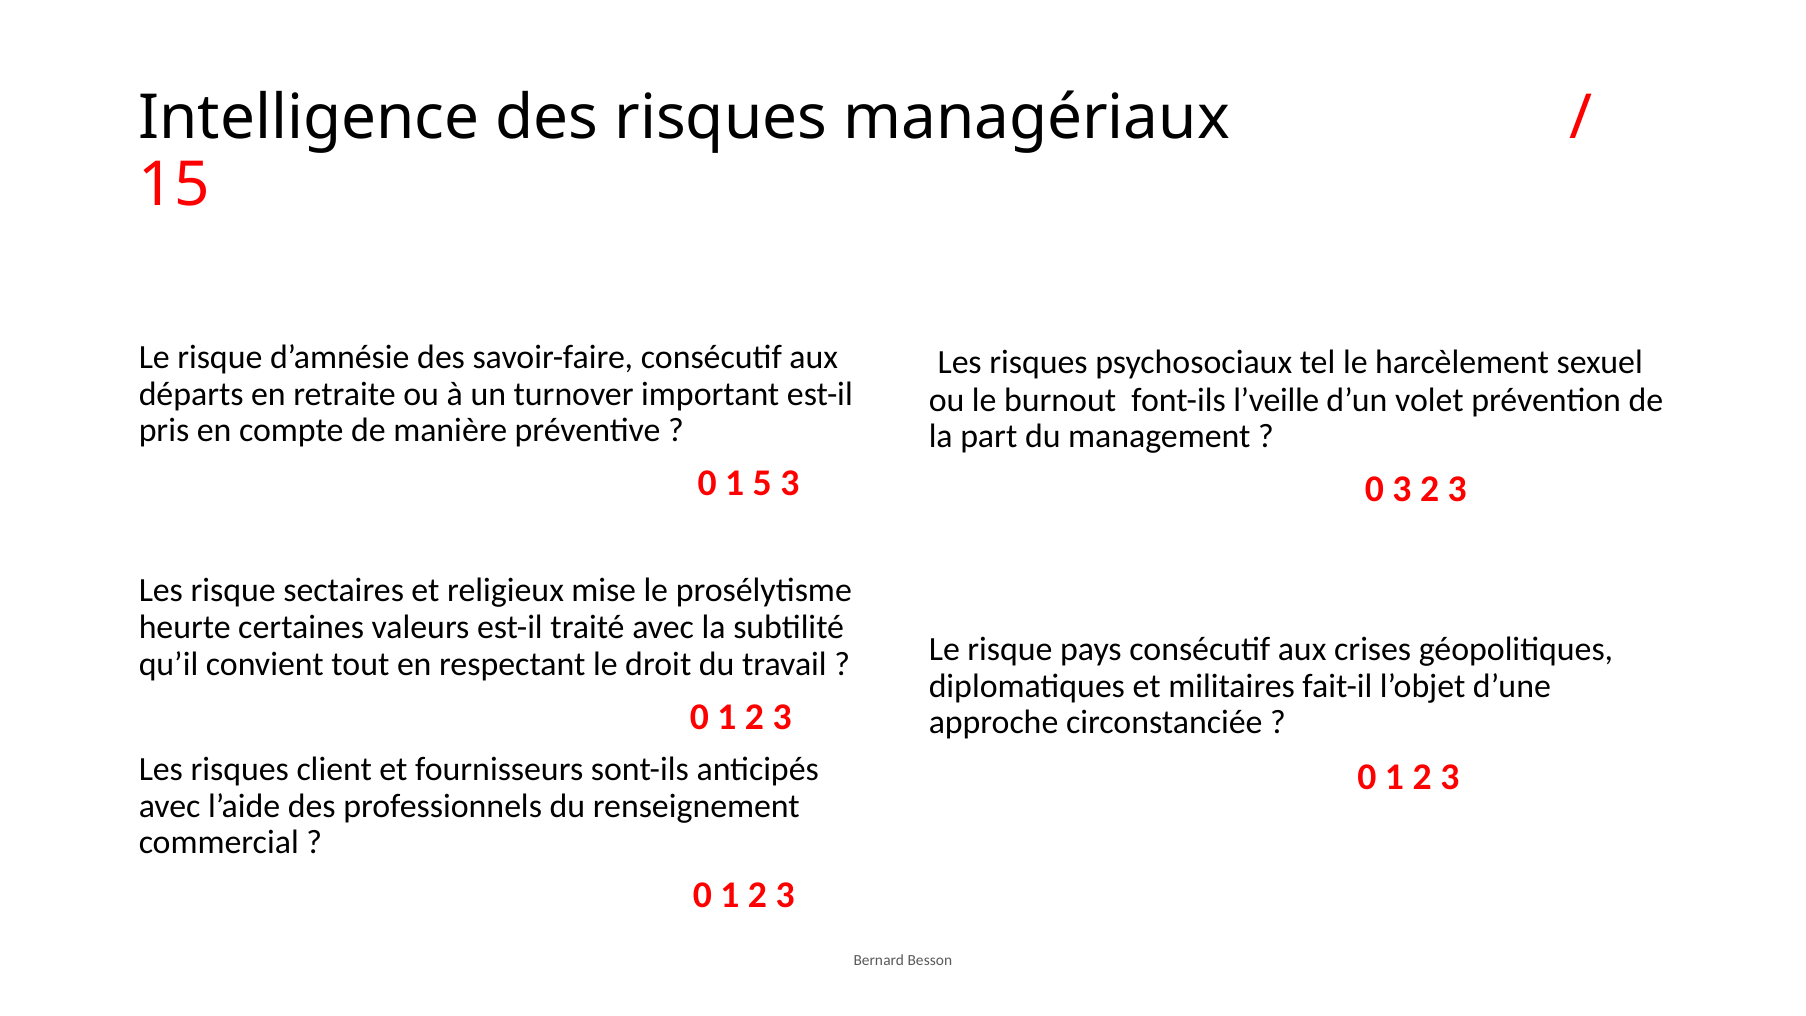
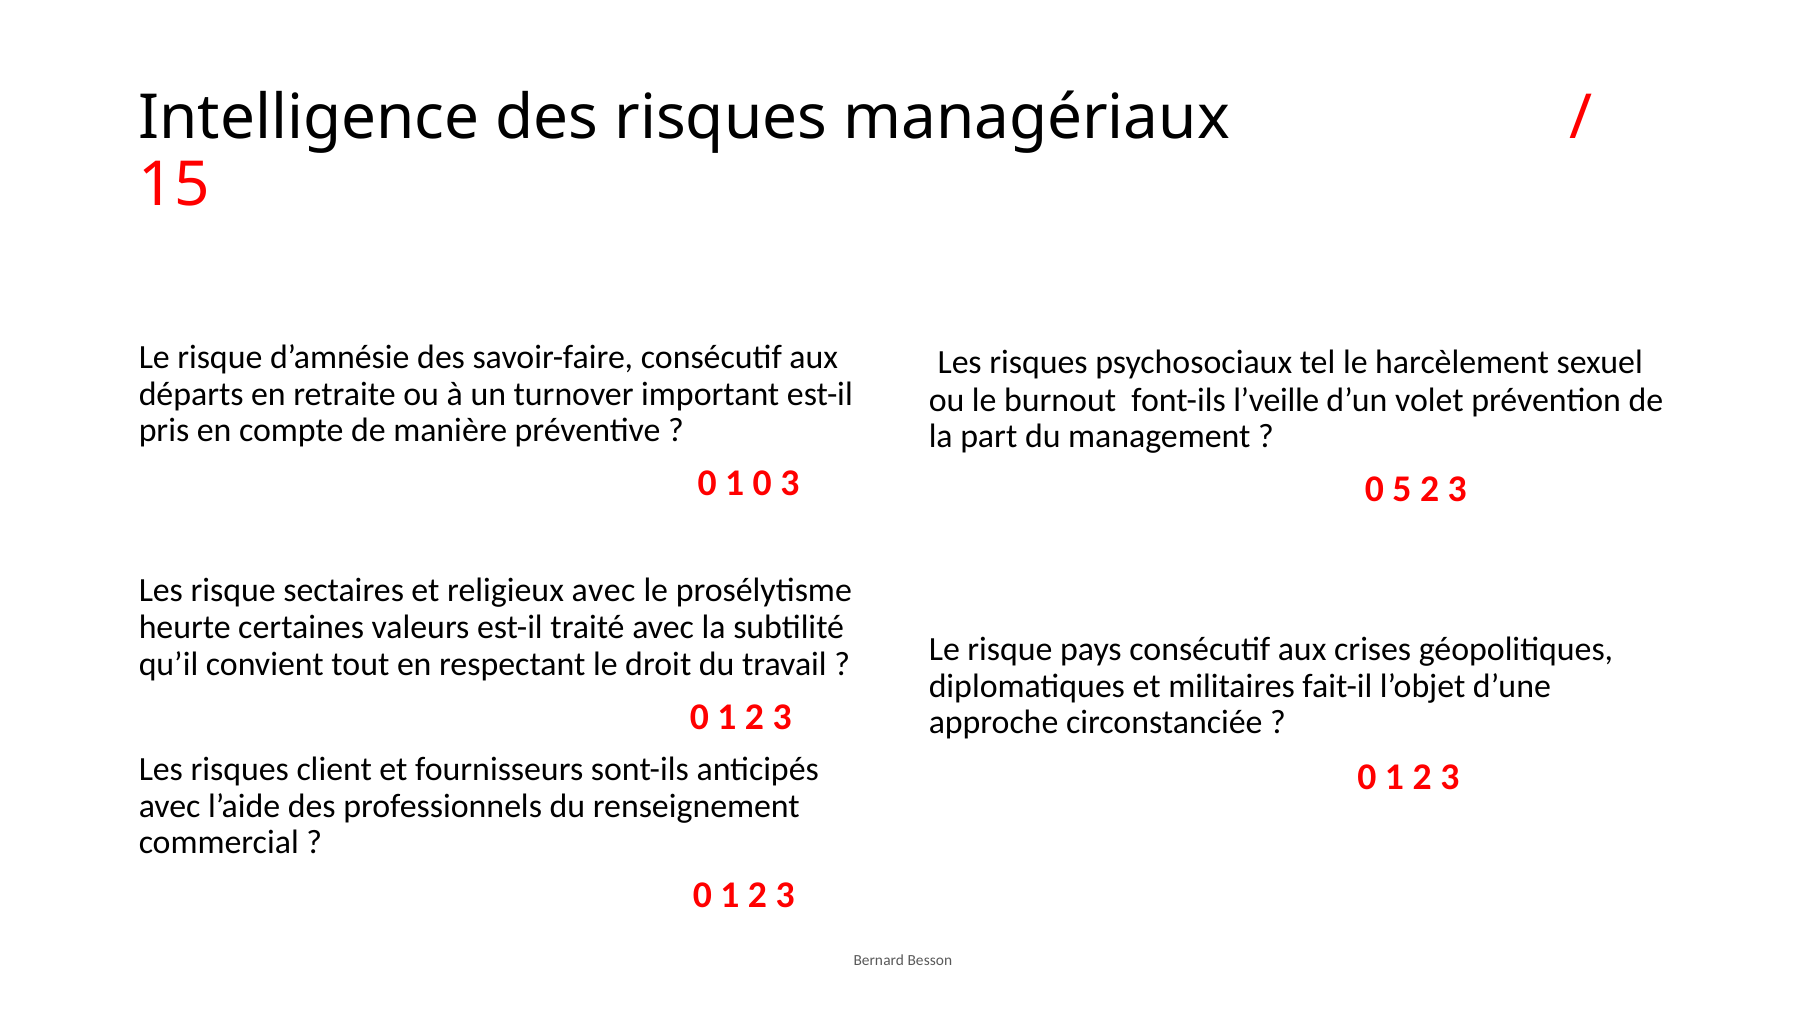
1 5: 5 -> 0
0 3: 3 -> 5
religieux mise: mise -> avec
